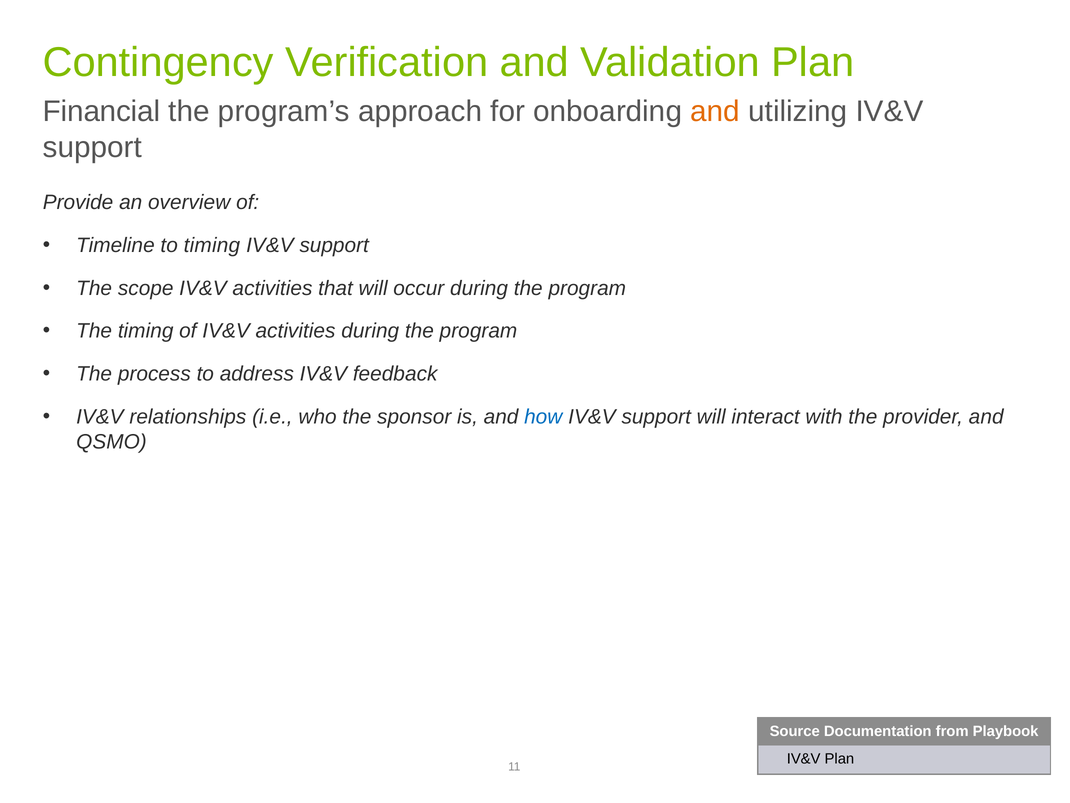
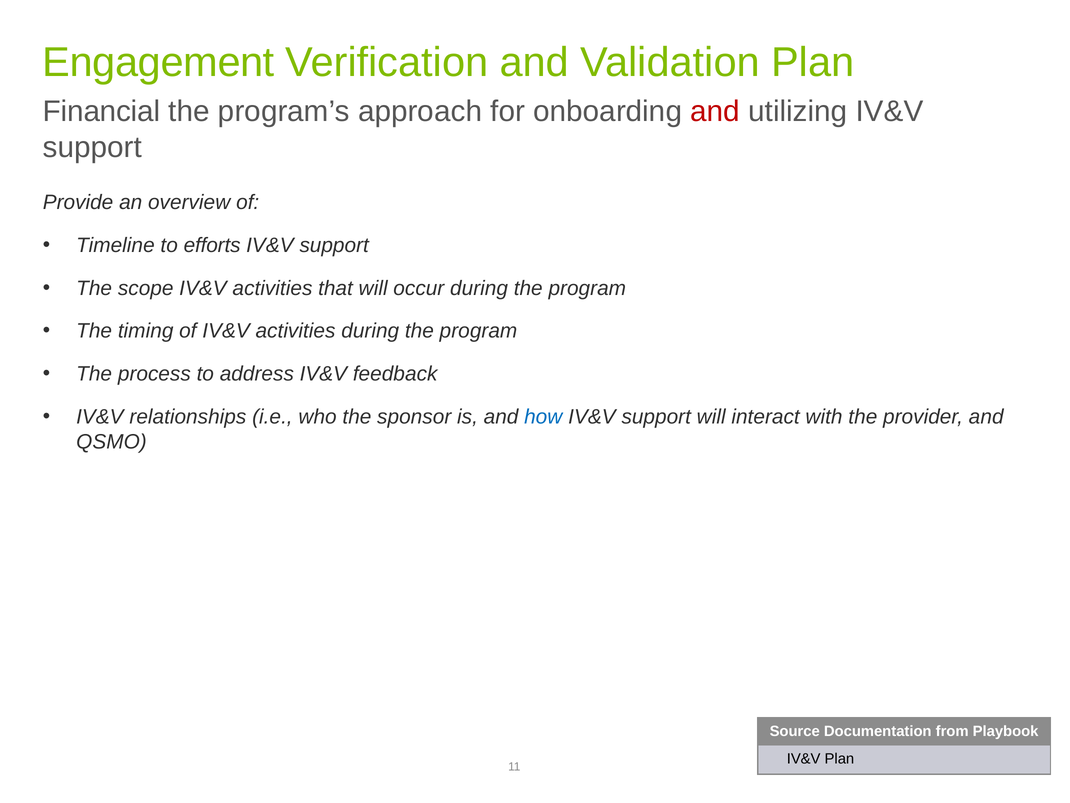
Contingency: Contingency -> Engagement
and at (715, 112) colour: orange -> red
to timing: timing -> efforts
